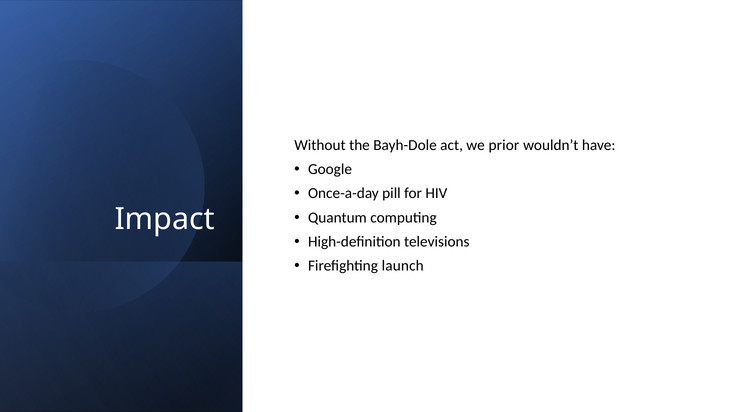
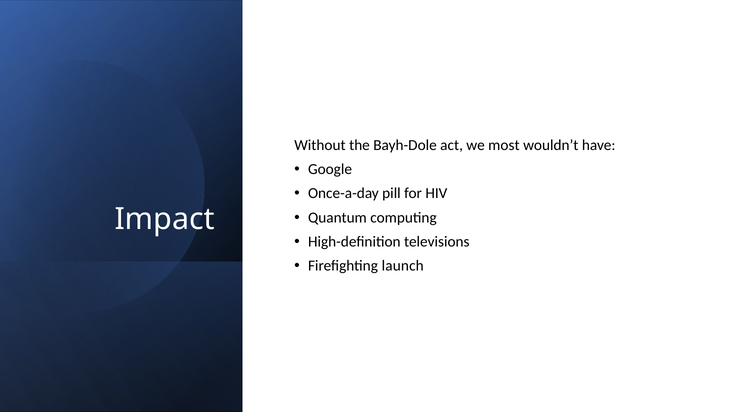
prior: prior -> most
